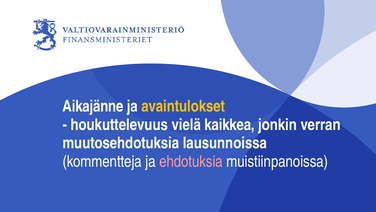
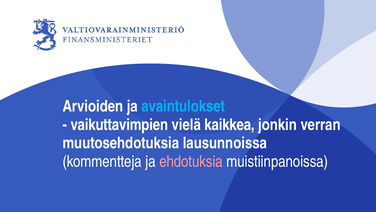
Aikajänne: Aikajänne -> Arvioiden
avaintulokset colour: yellow -> light blue
houkuttelevuus: houkuttelevuus -> vaikuttavimpien
